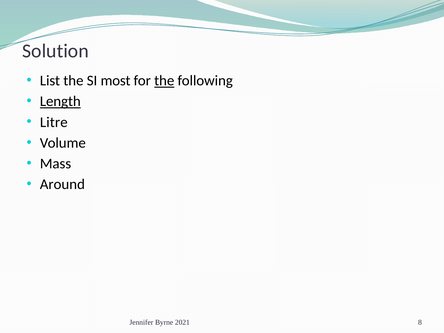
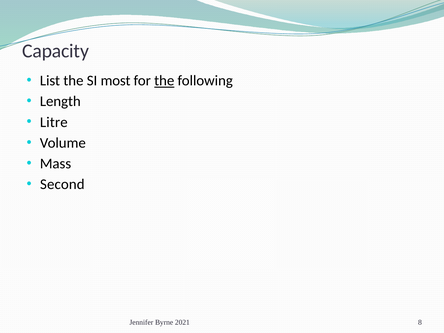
Solution: Solution -> Capacity
Length underline: present -> none
Around: Around -> Second
